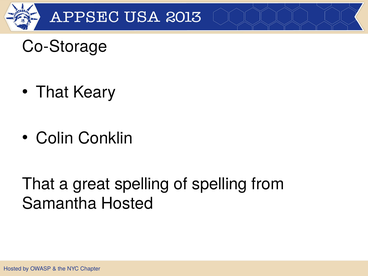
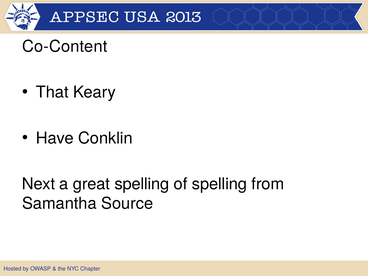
Co-Storage: Co-Storage -> Co-Content
Colin: Colin -> Have
That at (38, 184): That -> Next
Samantha Hosted: Hosted -> Source
